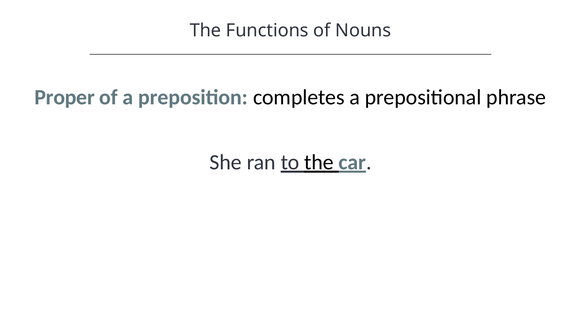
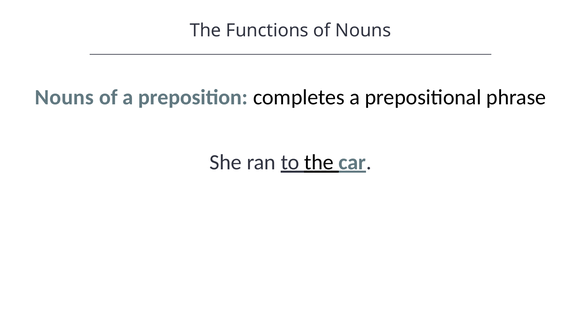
Proper at (65, 97): Proper -> Nouns
